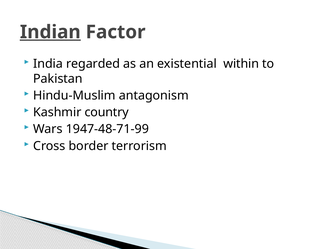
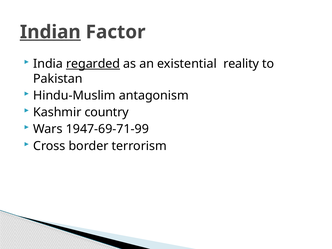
regarded underline: none -> present
within: within -> reality
1947-48-71-99: 1947-48-71-99 -> 1947-69-71-99
